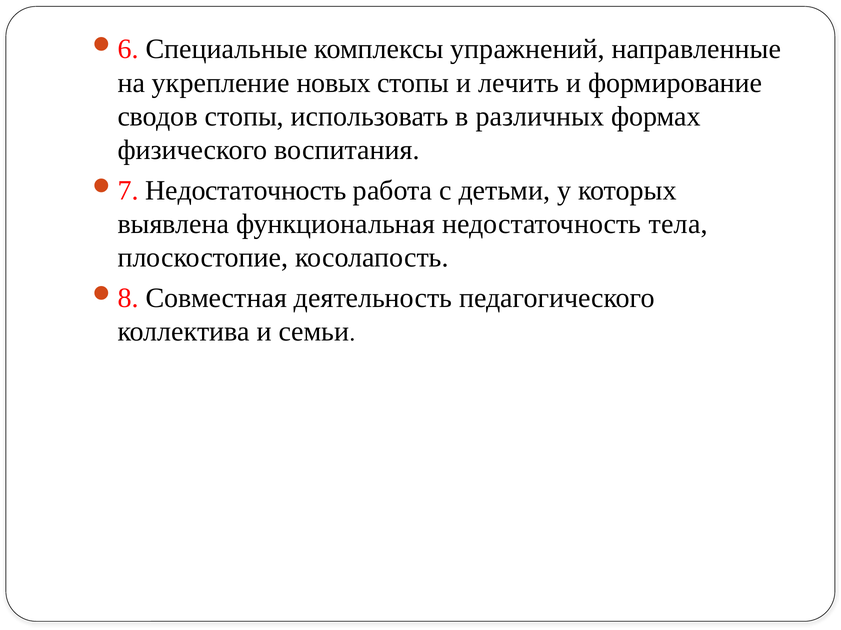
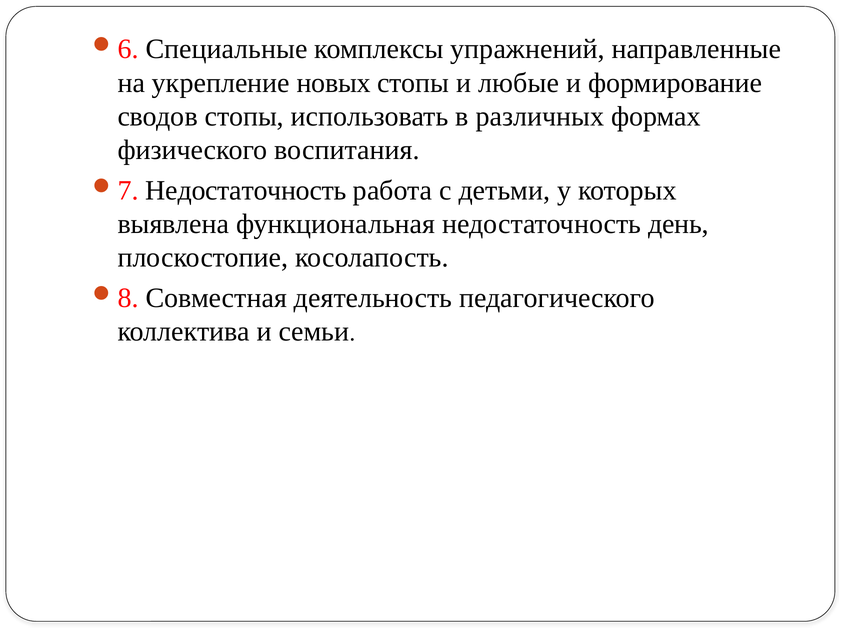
лечить: лечить -> любые
тела: тела -> день
